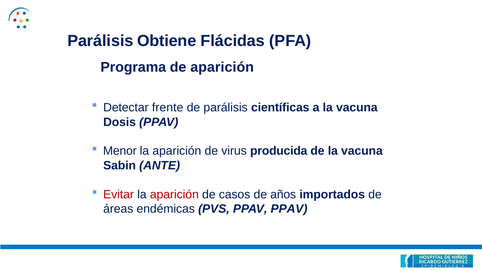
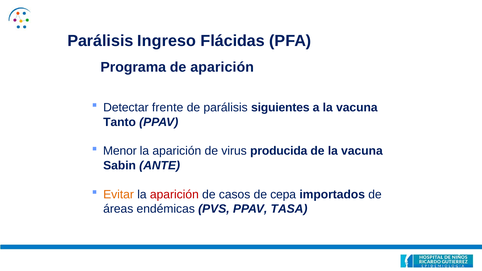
Obtiene: Obtiene -> Ingreso
científicas: científicas -> siguientes
Dosis: Dosis -> Tanto
Evitar colour: red -> orange
años: años -> cepa
PPAV PPAV: PPAV -> TASA
